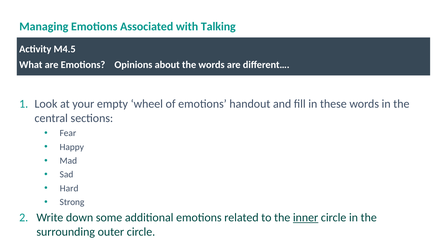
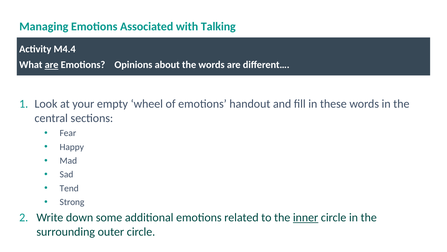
M4.5: M4.5 -> M4.4
are at (52, 65) underline: none -> present
Hard: Hard -> Tend
